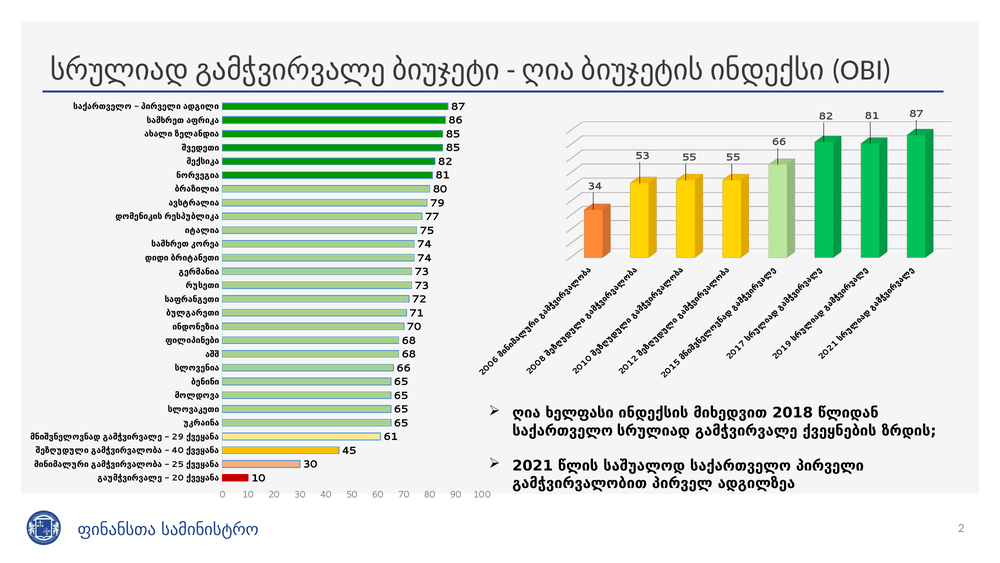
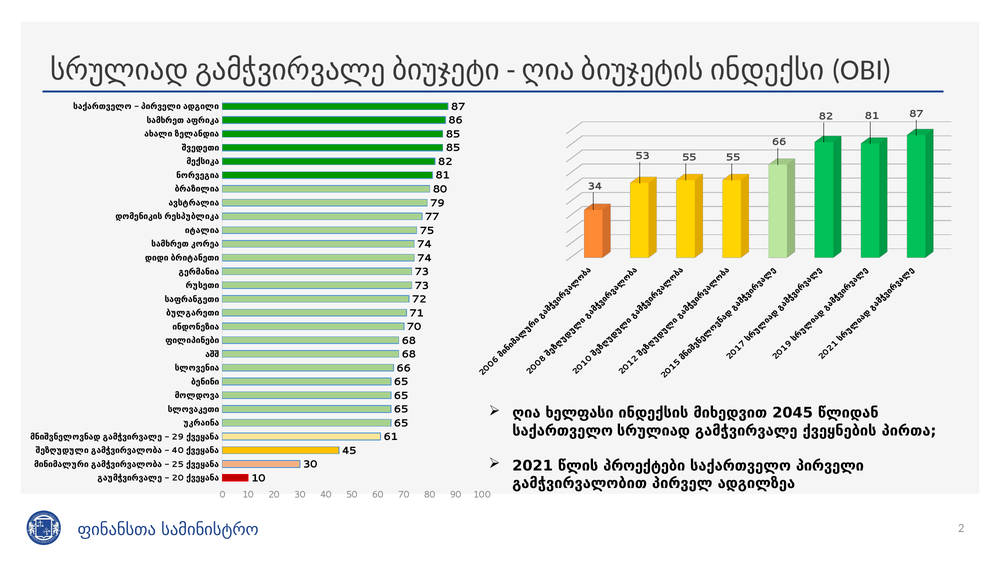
2018: 2018 -> 2045
ზრდის: ზრდის -> პირთა
საშუალოდ: საშუალოდ -> პროექტები
